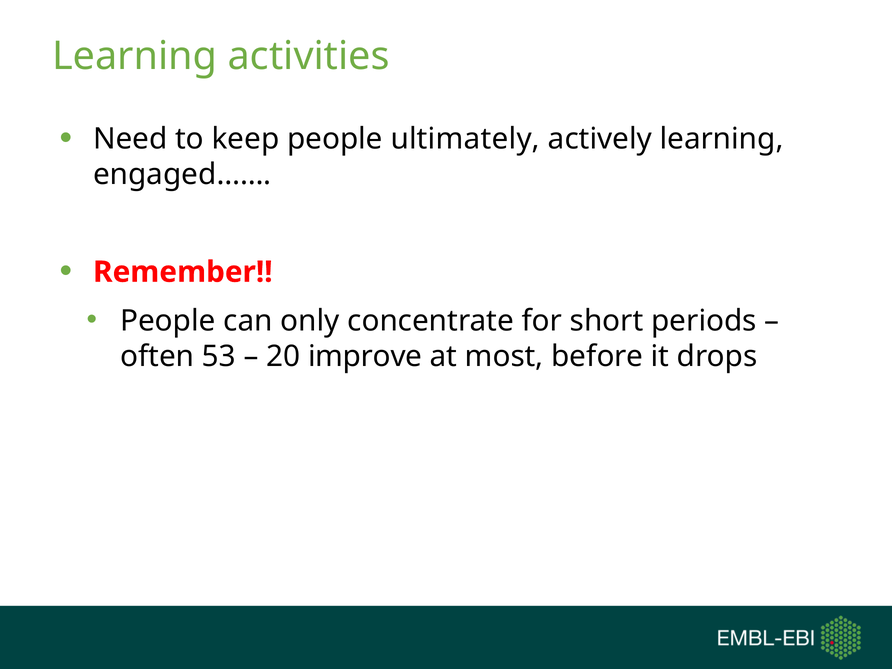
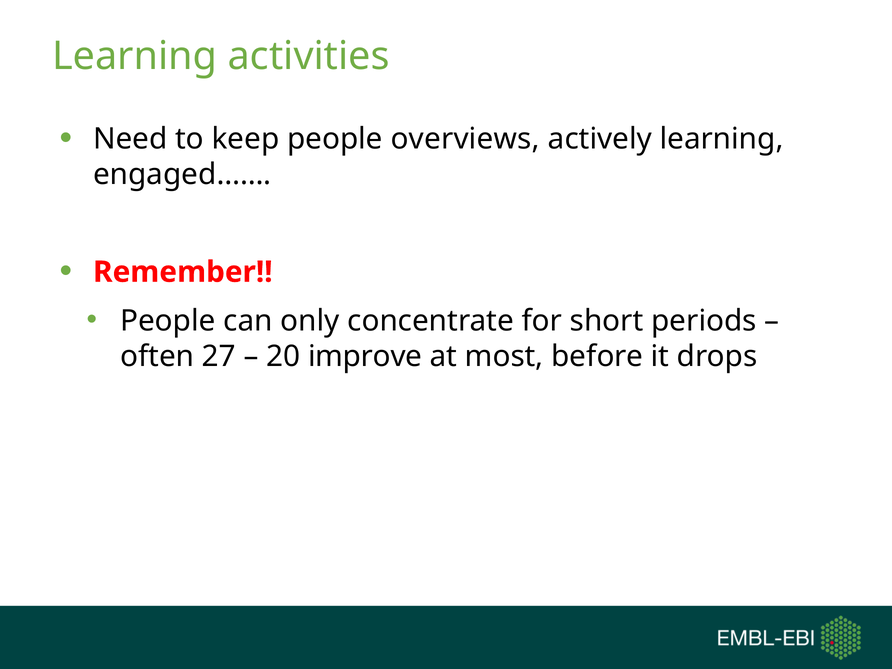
ultimately: ultimately -> overviews
53: 53 -> 27
